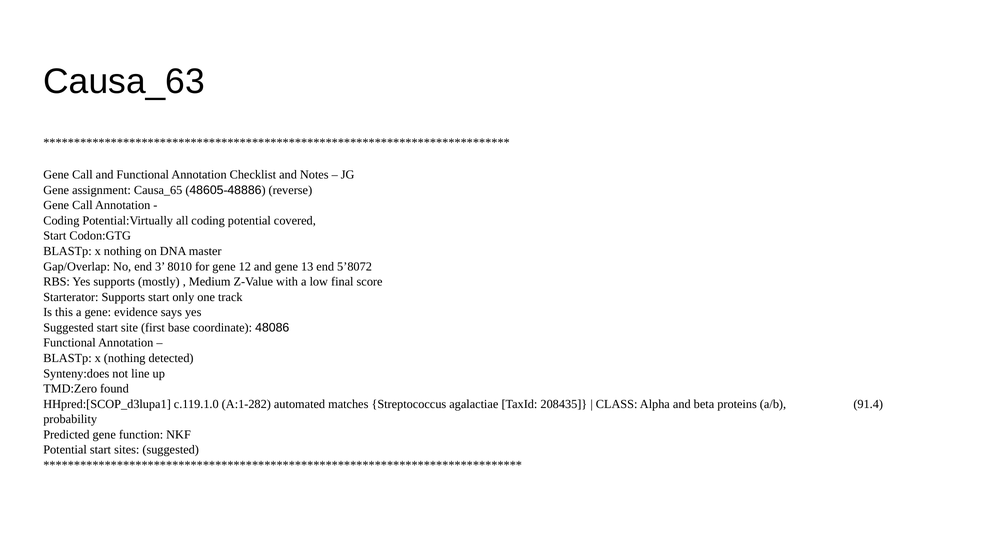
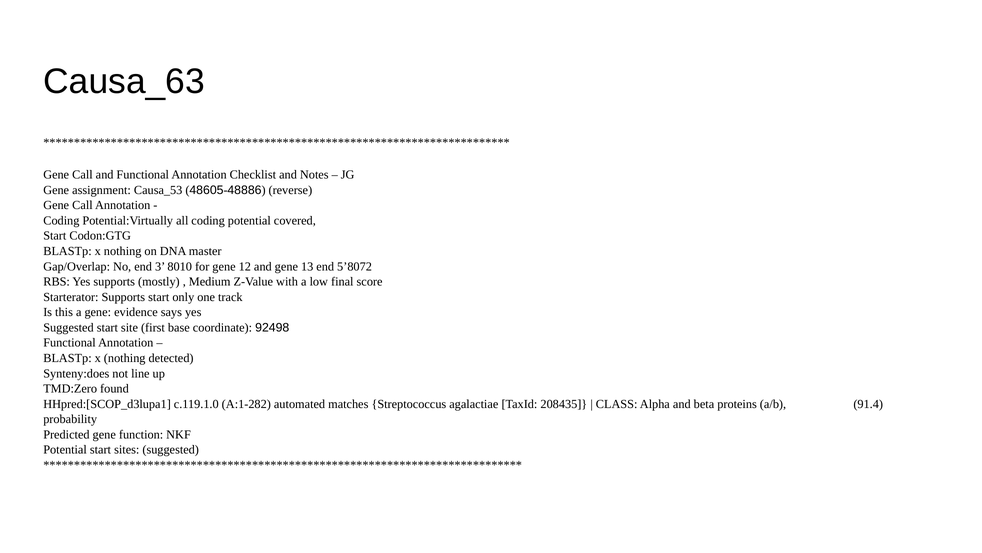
Causa_65: Causa_65 -> Causa_53
48086: 48086 -> 92498
